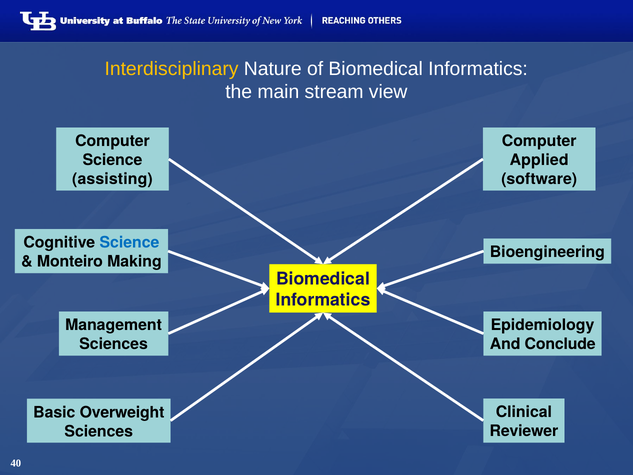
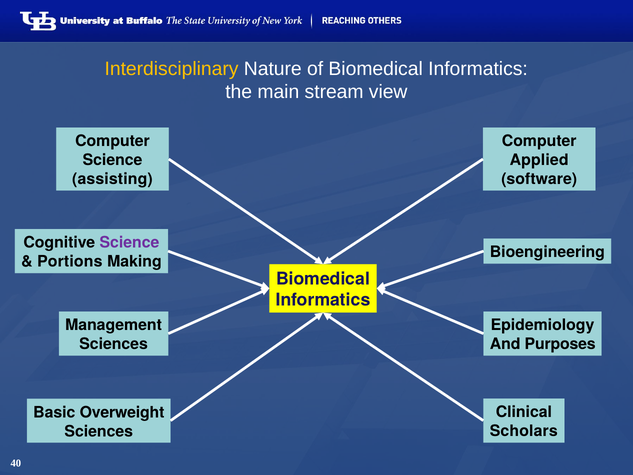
Science at (129, 243) colour: blue -> purple
Monteiro: Monteiro -> Portions
Conclude: Conclude -> Purposes
Reviewer: Reviewer -> Scholars
